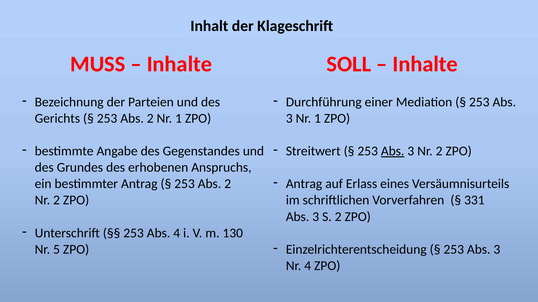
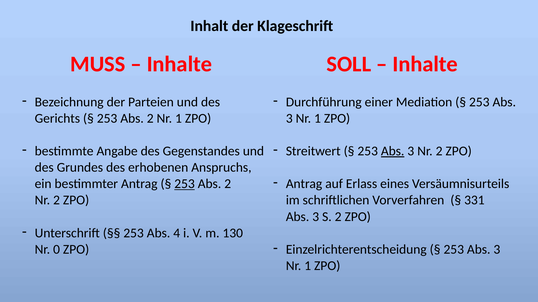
253 at (185, 184) underline: none -> present
5: 5 -> 0
4 at (308, 266): 4 -> 1
